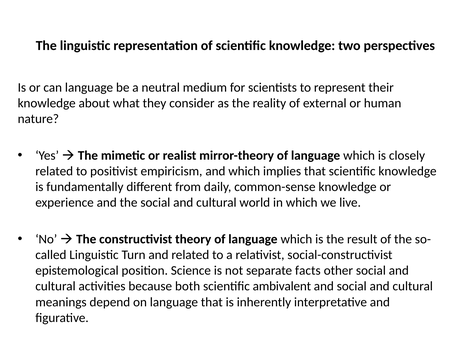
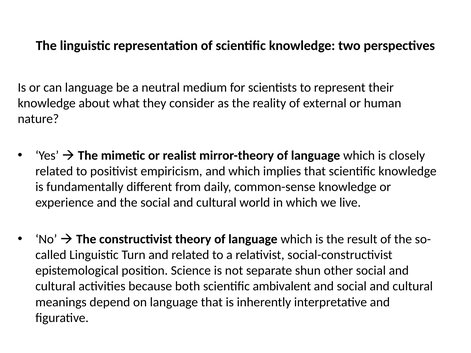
facts: facts -> shun
